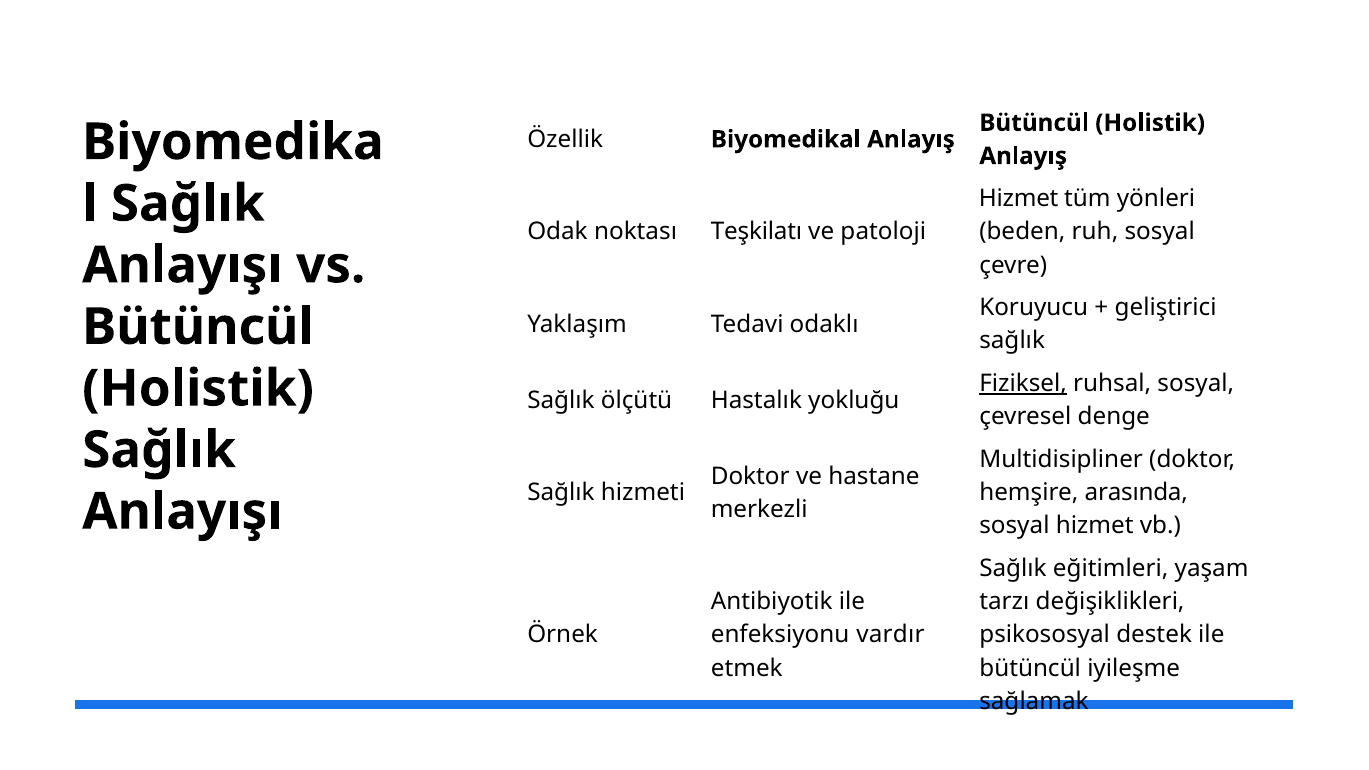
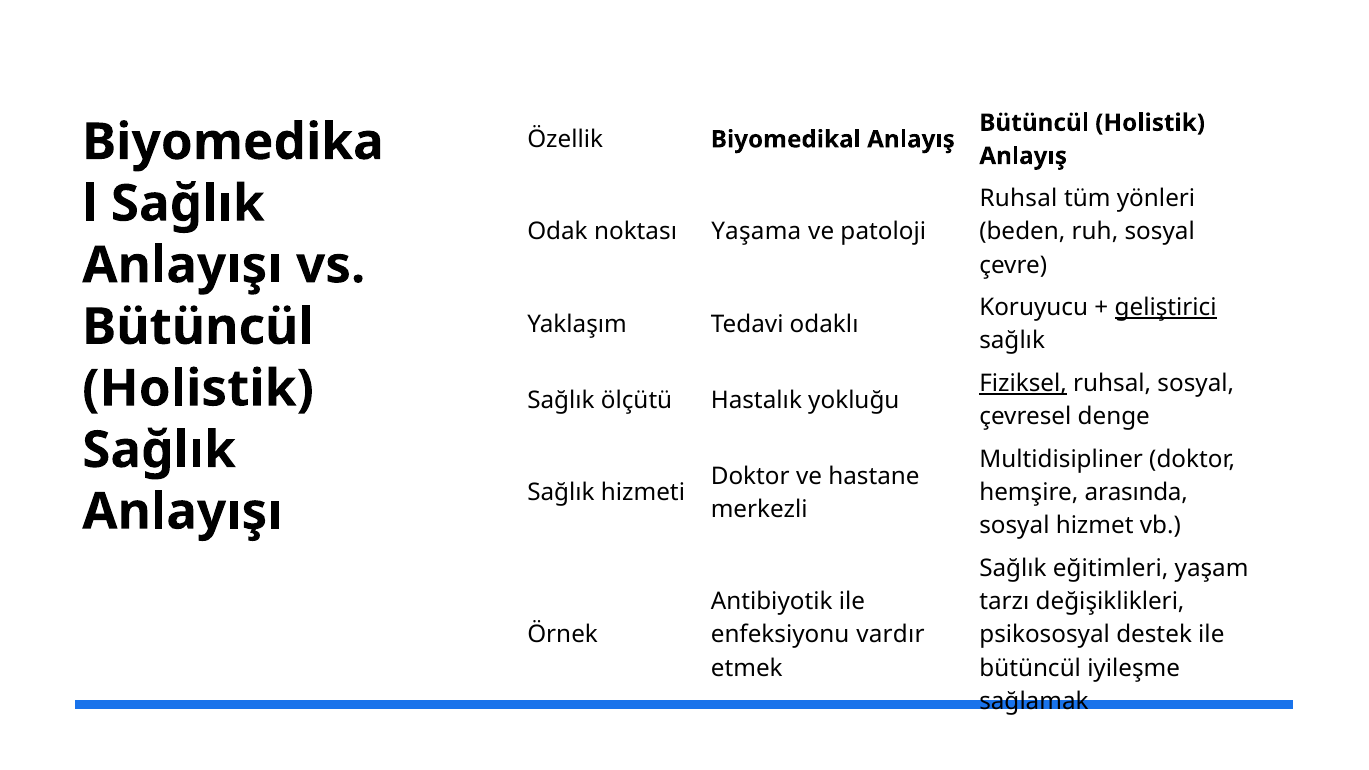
Hizmet at (1019, 199): Hizmet -> Ruhsal
Teşkilatı: Teşkilatı -> Yaşama
geliştirici underline: none -> present
